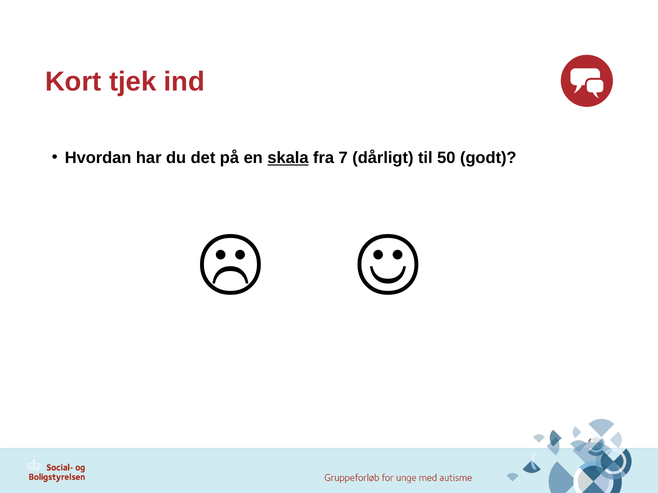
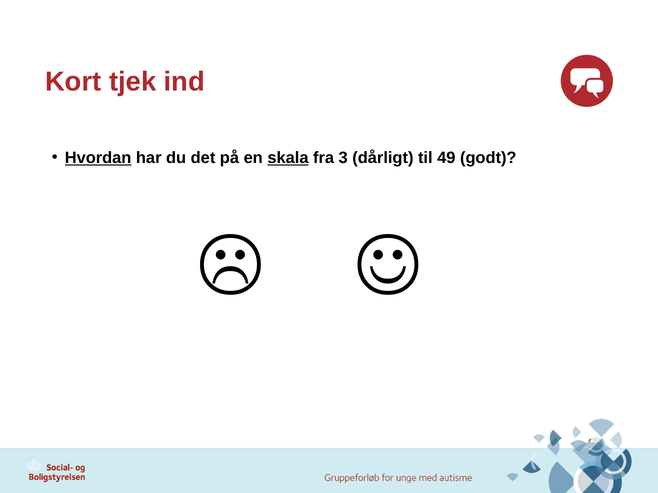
Hvordan underline: none -> present
7: 7 -> 3
50: 50 -> 49
